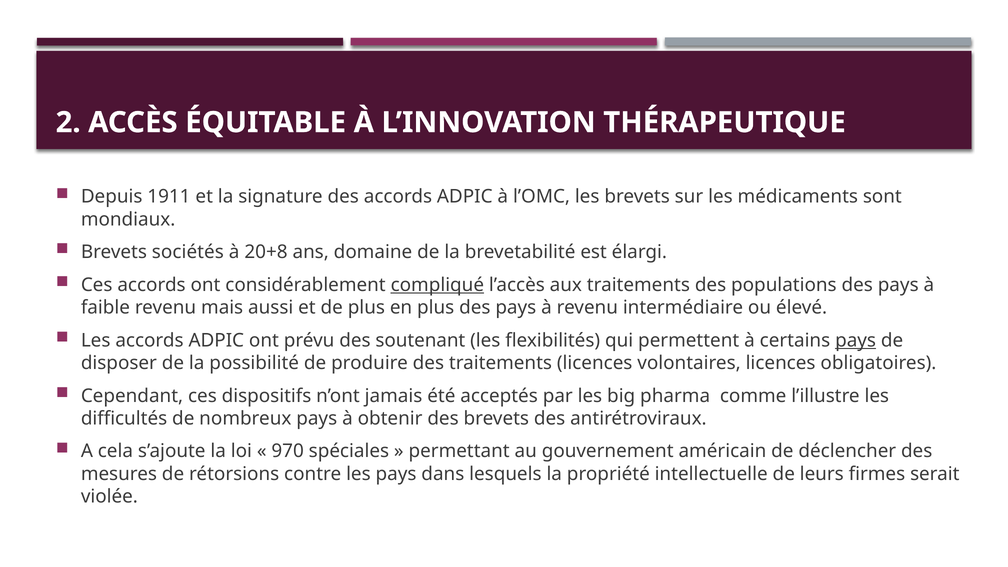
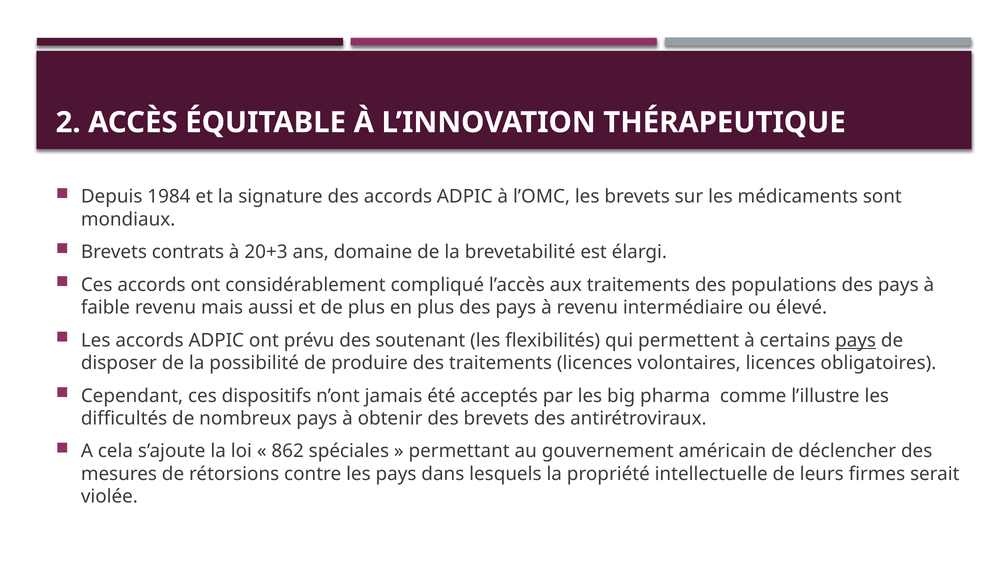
1911: 1911 -> 1984
sociétés: sociétés -> contrats
20+8: 20+8 -> 20+3
compliqué underline: present -> none
970: 970 -> 862
